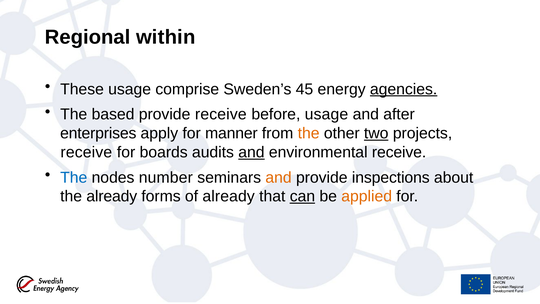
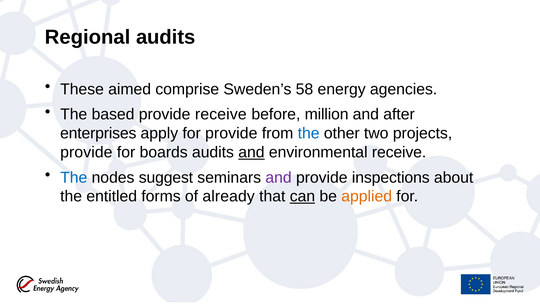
Regional within: within -> audits
These usage: usage -> aimed
45: 45 -> 58
agencies underline: present -> none
before usage: usage -> million
for manner: manner -> provide
the at (309, 133) colour: orange -> blue
two underline: present -> none
receive at (86, 152): receive -> provide
number: number -> suggest
and at (279, 177) colour: orange -> purple
the already: already -> entitled
